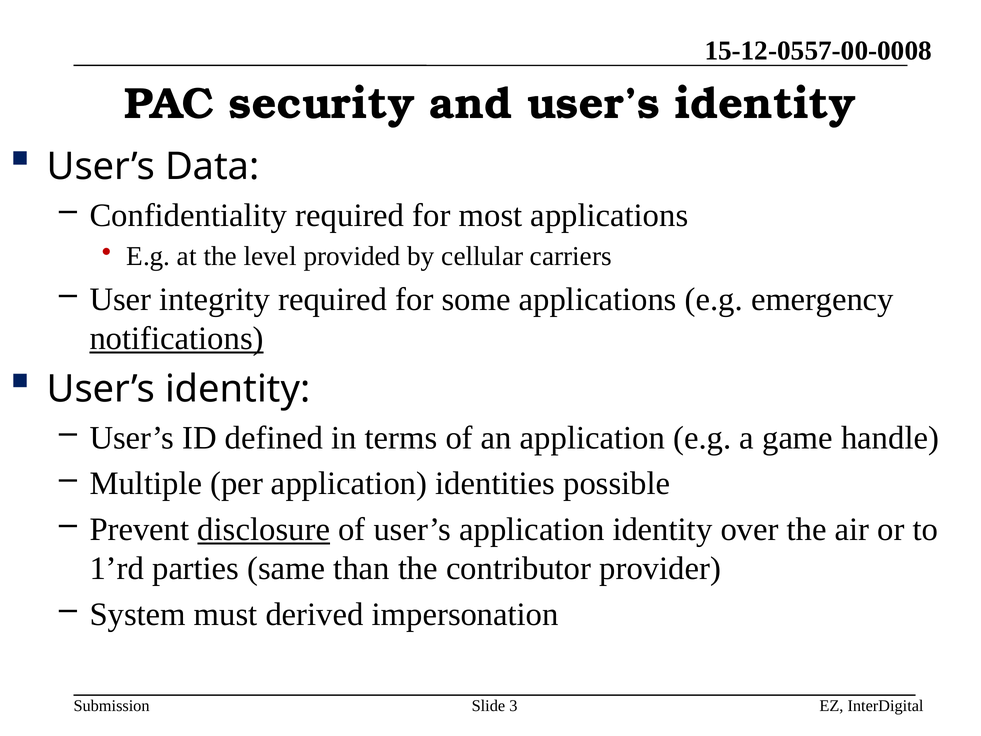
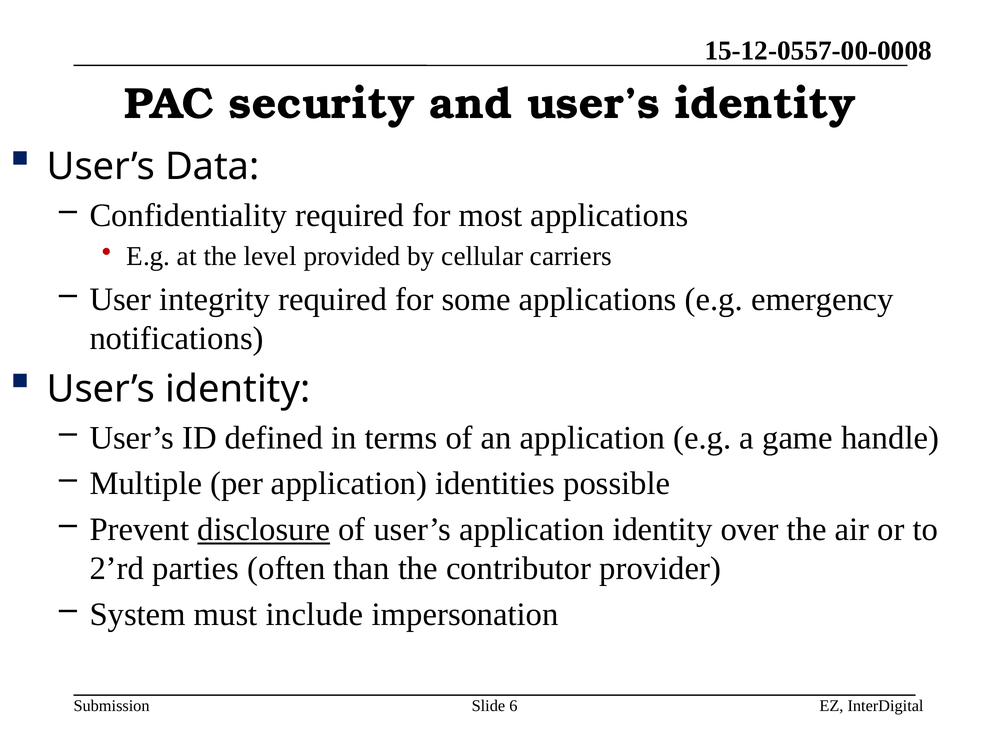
notifications underline: present -> none
1’rd: 1’rd -> 2’rd
same: same -> often
derived: derived -> include
3: 3 -> 6
